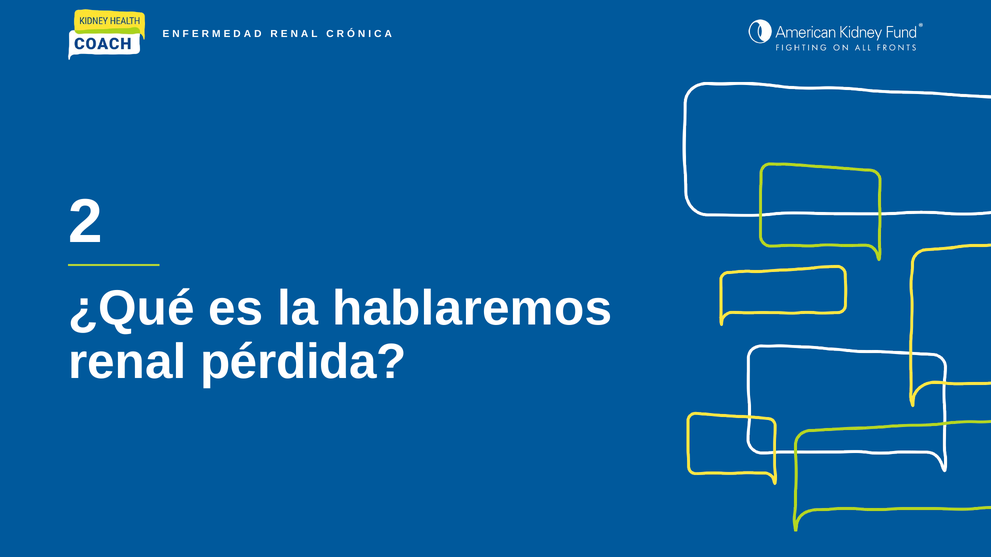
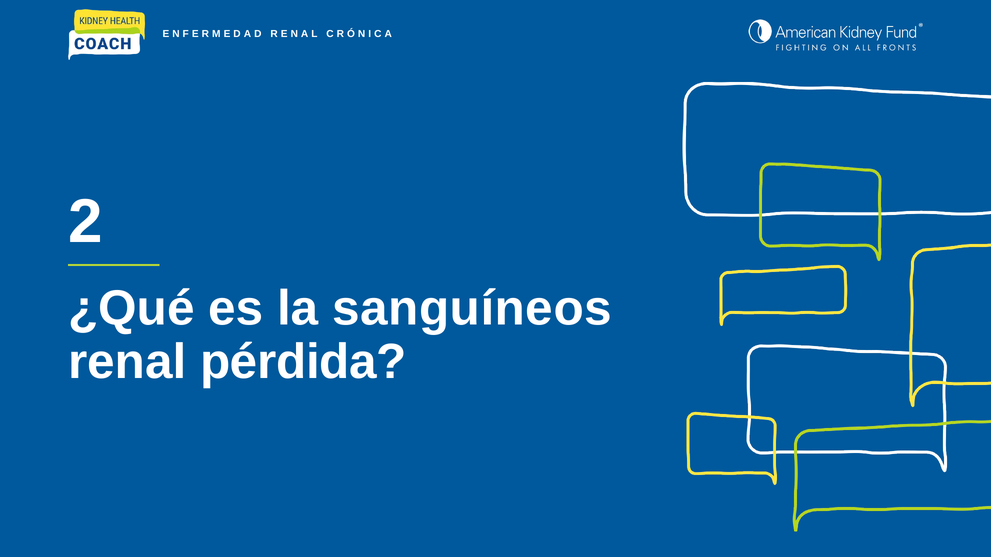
hablaremos: hablaremos -> sanguíneos
